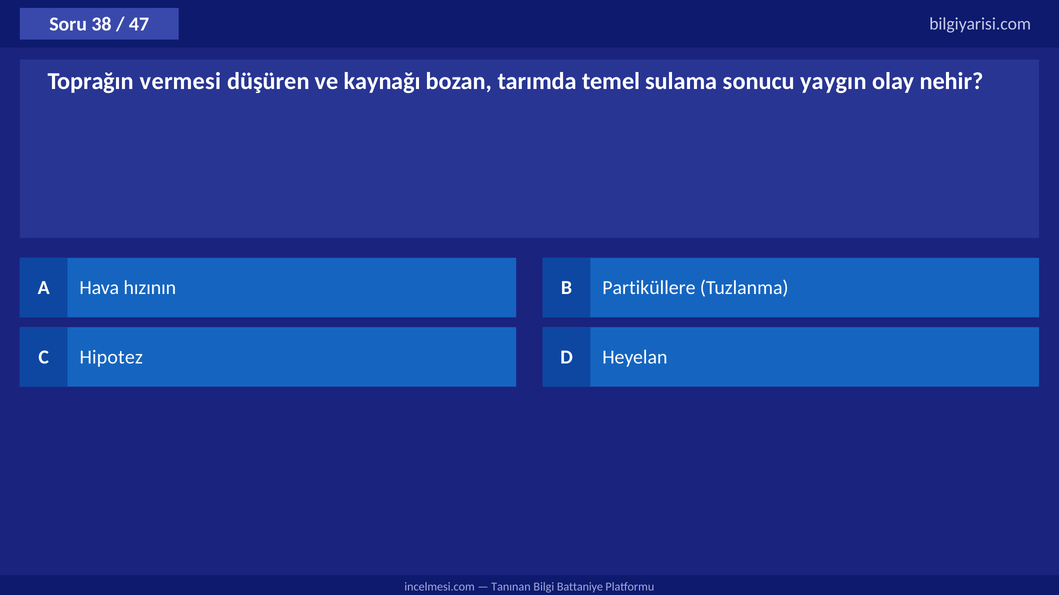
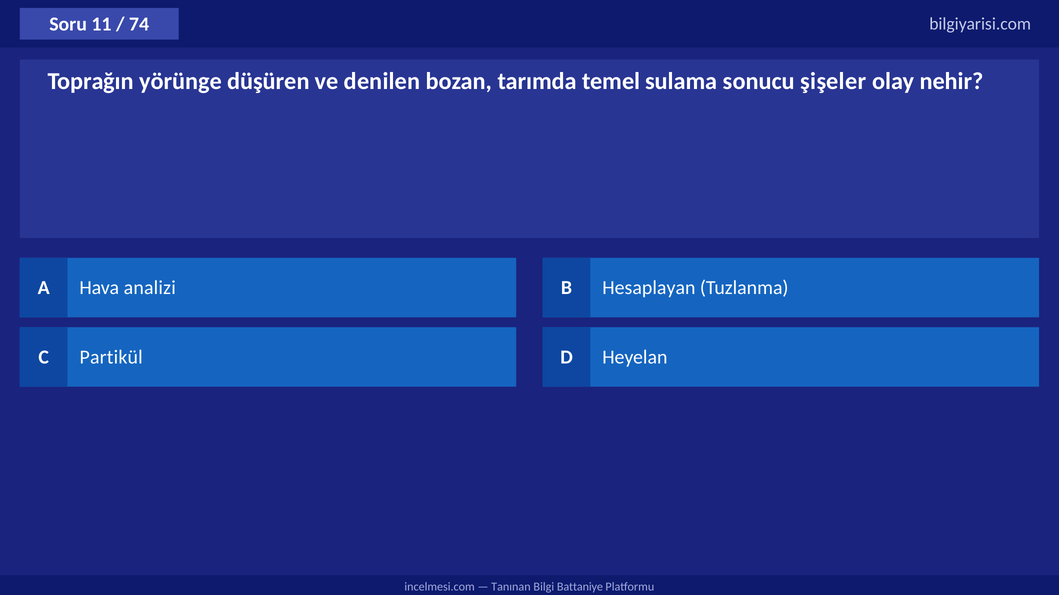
38: 38 -> 11
47: 47 -> 74
vermesi: vermesi -> yörünge
kaynağı: kaynağı -> denilen
yaygın: yaygın -> şişeler
hızının: hızının -> analizi
Partiküllere: Partiküllere -> Hesaplayan
Hipotez: Hipotez -> Partikül
